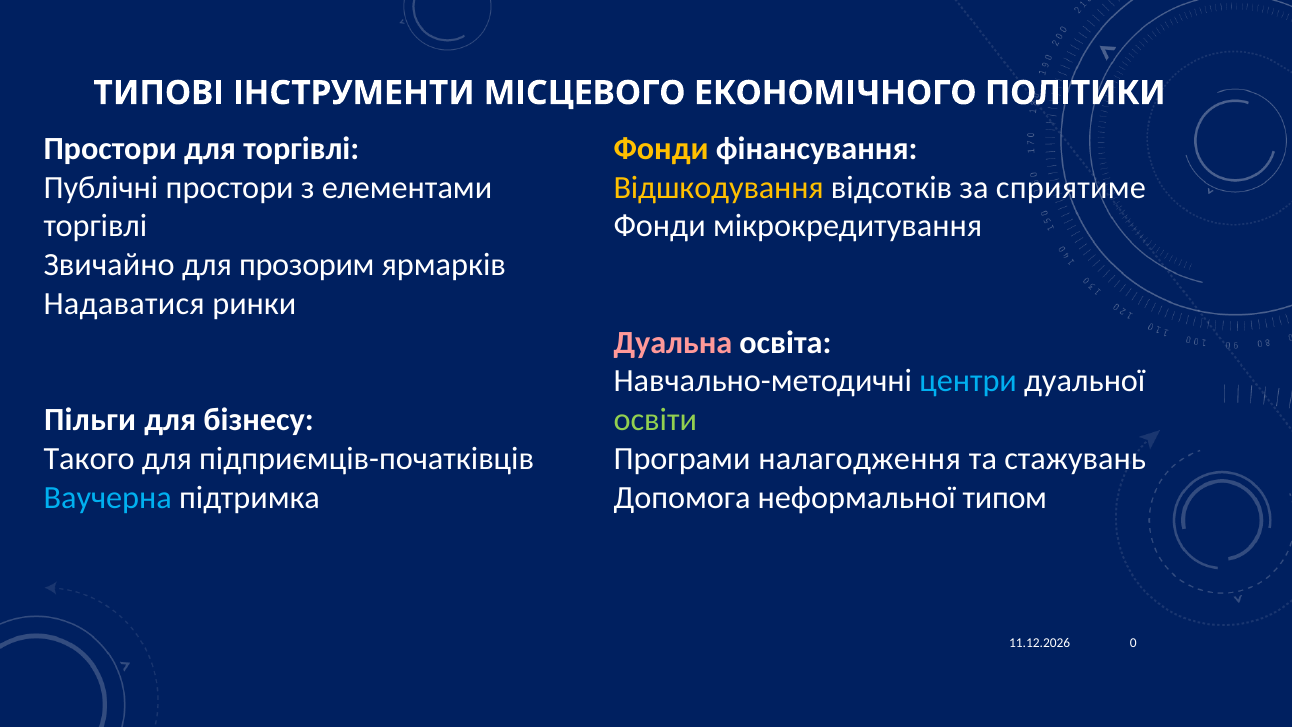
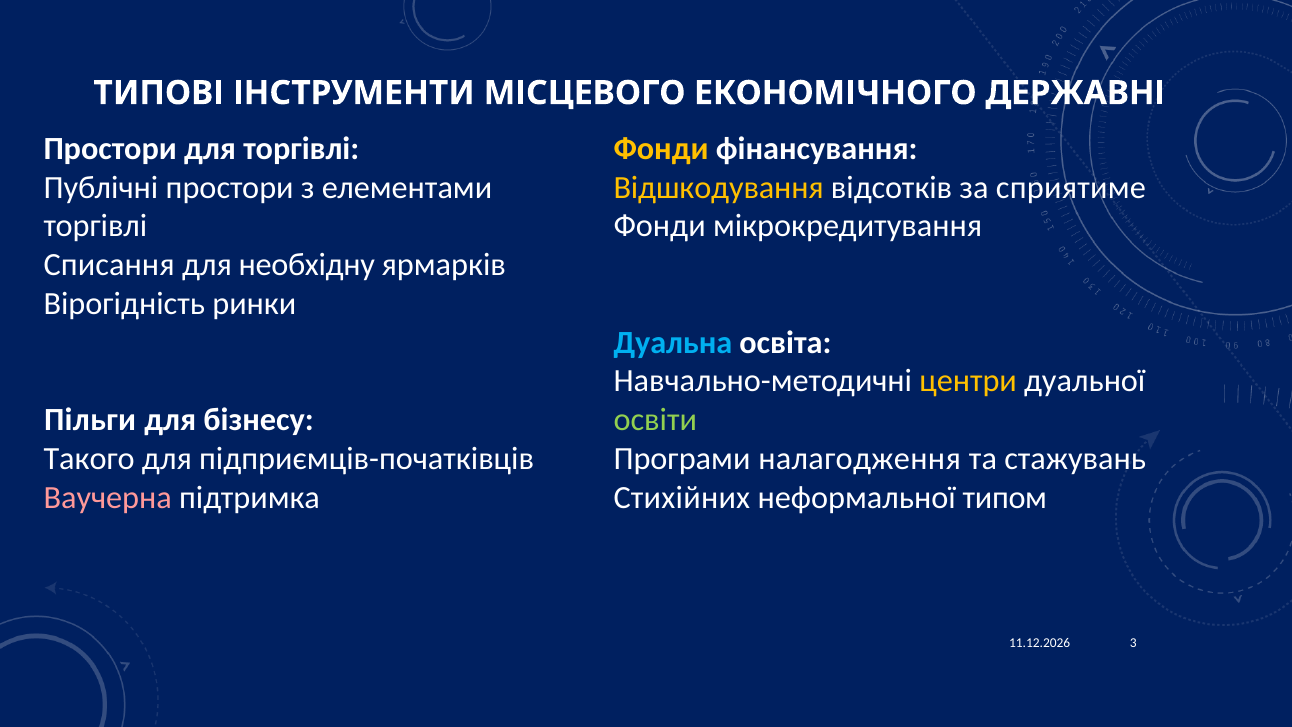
ПОЛІТИКИ: ПОЛІТИКИ -> ДЕРЖАВНІ
Звичайно: Звичайно -> Списання
прозорим: прозорим -> необхідну
Надаватися: Надаватися -> Вірогідність
Дуальна colour: pink -> light blue
центри colour: light blue -> yellow
Ваучерна colour: light blue -> pink
Допомога: Допомога -> Стихійних
0: 0 -> 3
